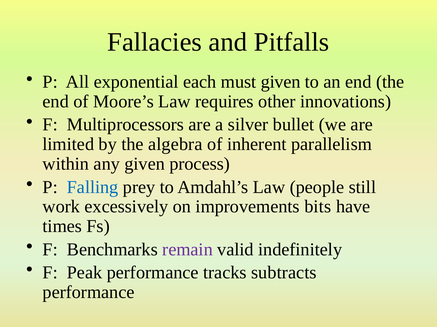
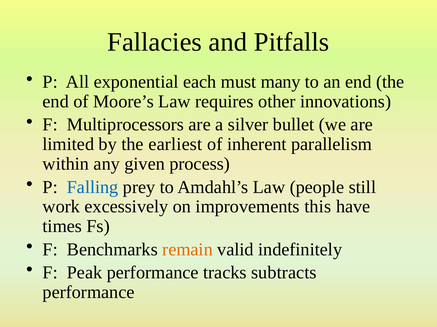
must given: given -> many
algebra: algebra -> earliest
bits: bits -> this
remain colour: purple -> orange
